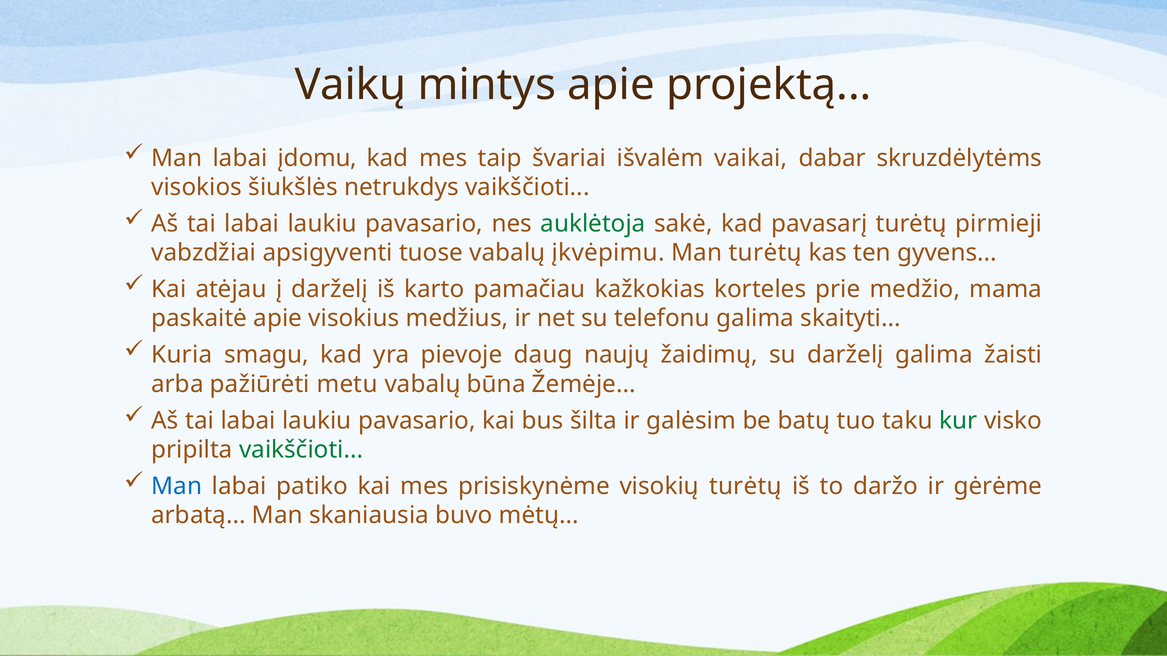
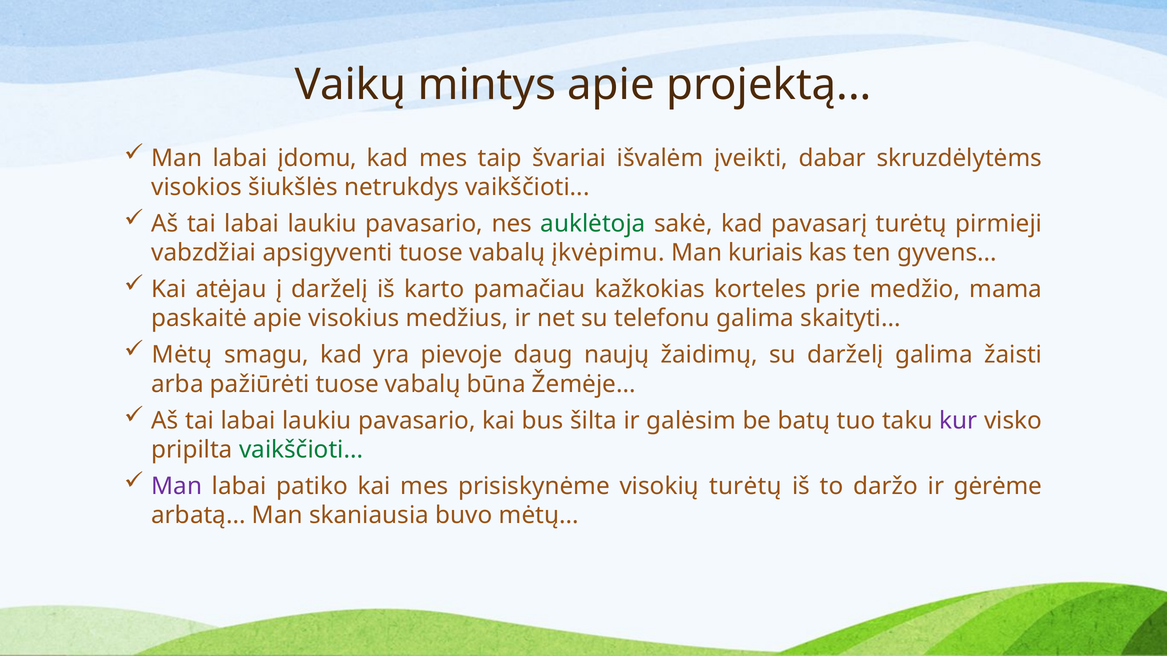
vaikai: vaikai -> įveikti
Man turėtų: turėtų -> kuriais
Kuria at (182, 355): Kuria -> Mėtų
pažiūrėti metu: metu -> tuose
kur colour: green -> purple
Man at (177, 486) colour: blue -> purple
